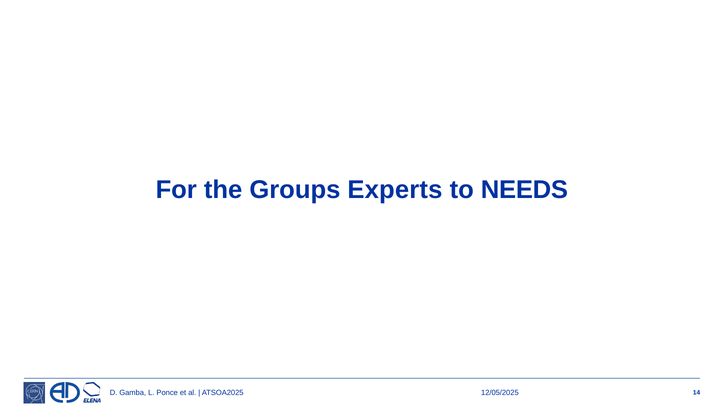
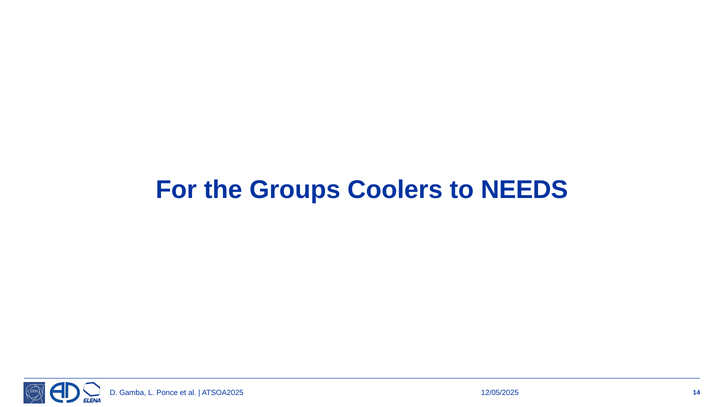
Experts: Experts -> Coolers
